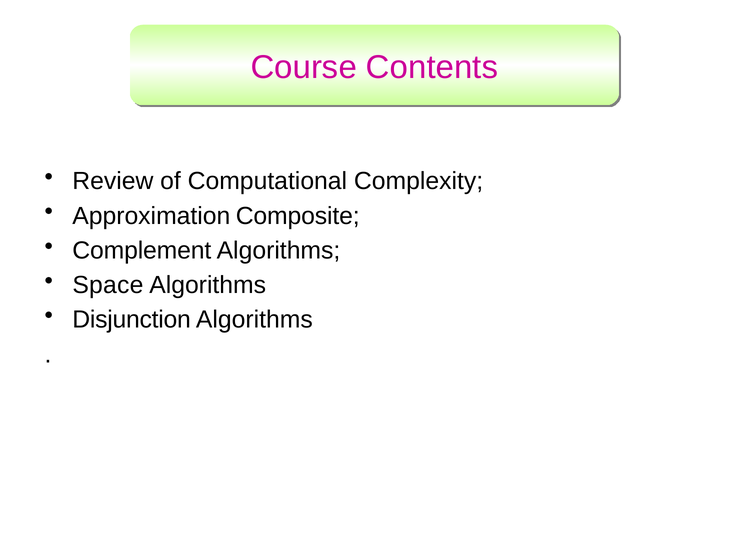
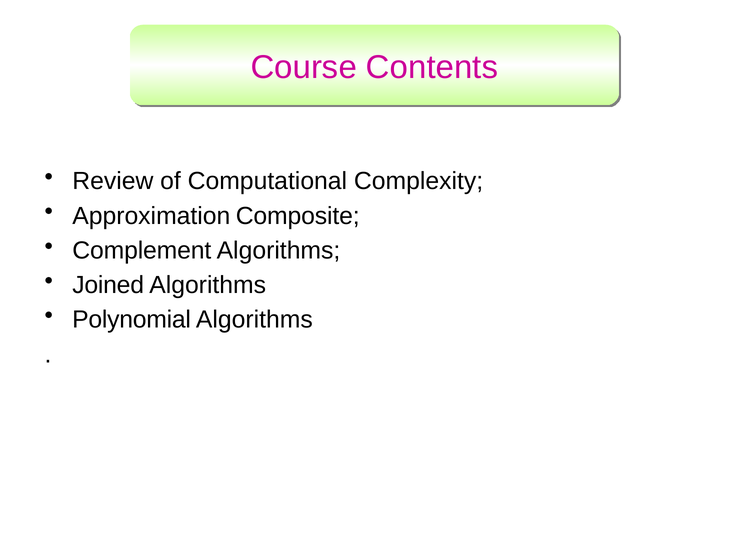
Space: Space -> Joined
Disjunction: Disjunction -> Polynomial
